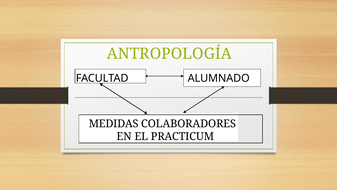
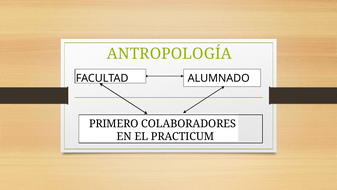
MEDIDAS: MEDIDAS -> PRIMERO
